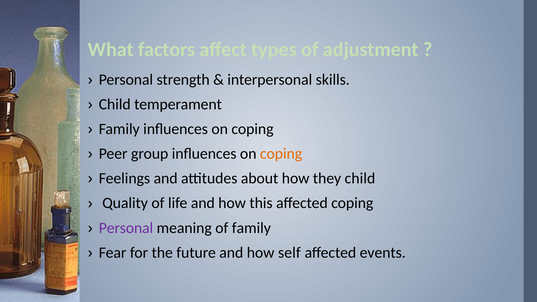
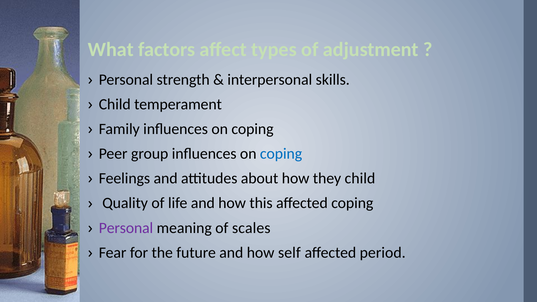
coping at (281, 154) colour: orange -> blue
of family: family -> scales
events: events -> period
